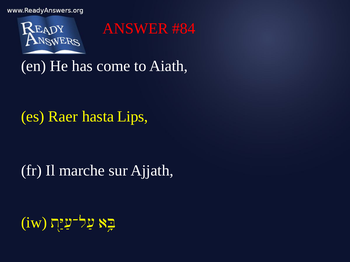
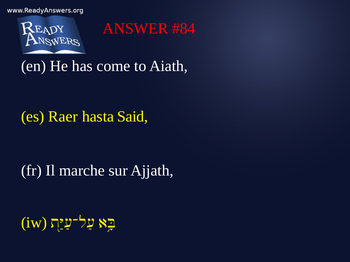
Lips: Lips -> Said
